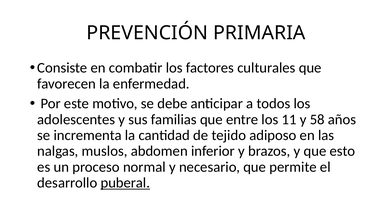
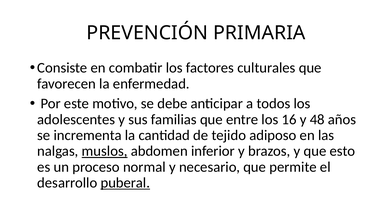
11: 11 -> 16
58: 58 -> 48
muslos underline: none -> present
